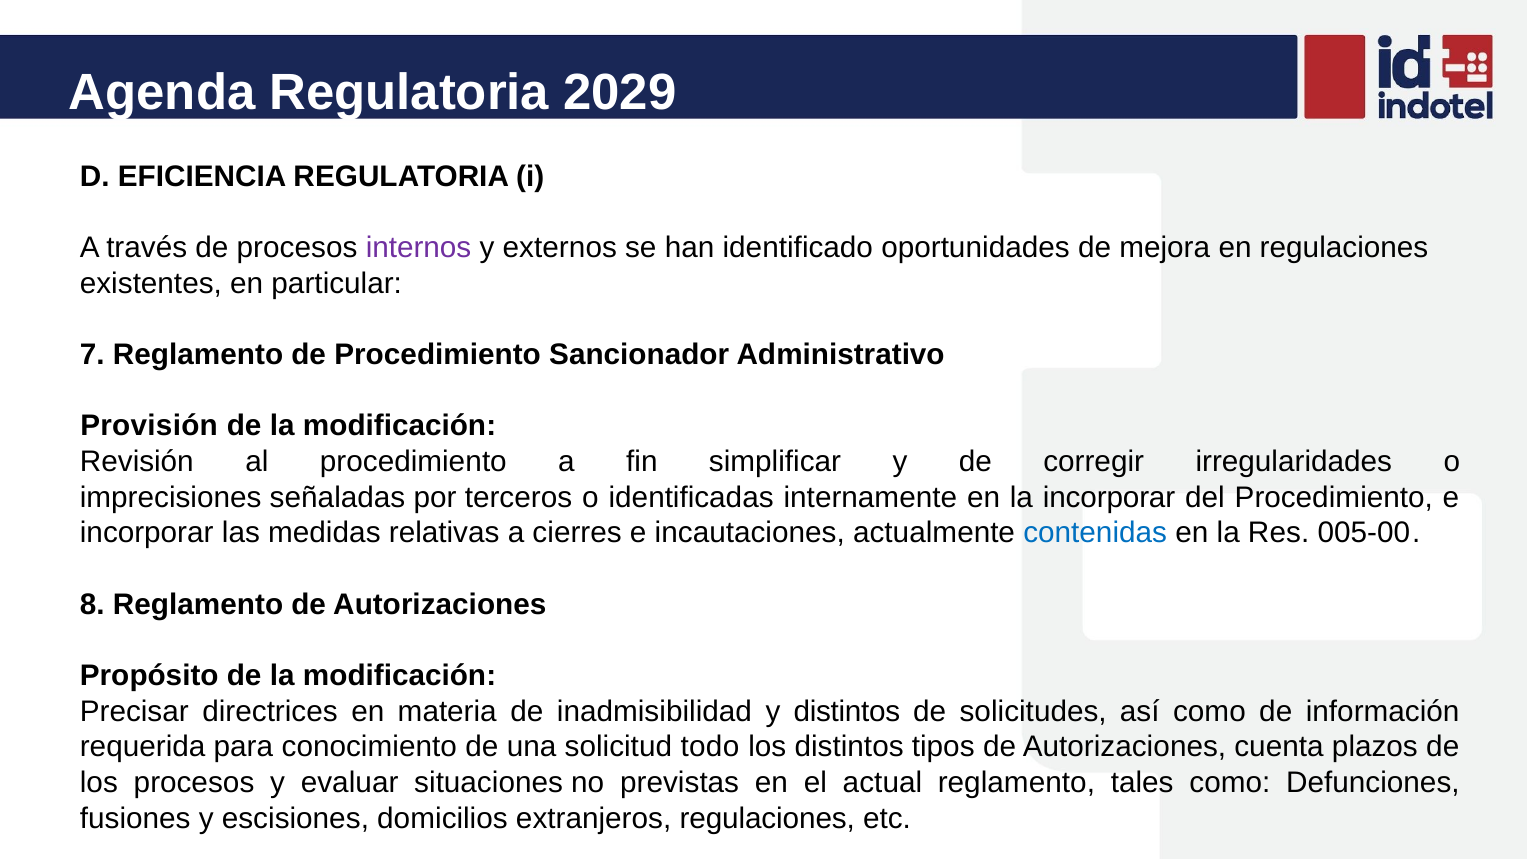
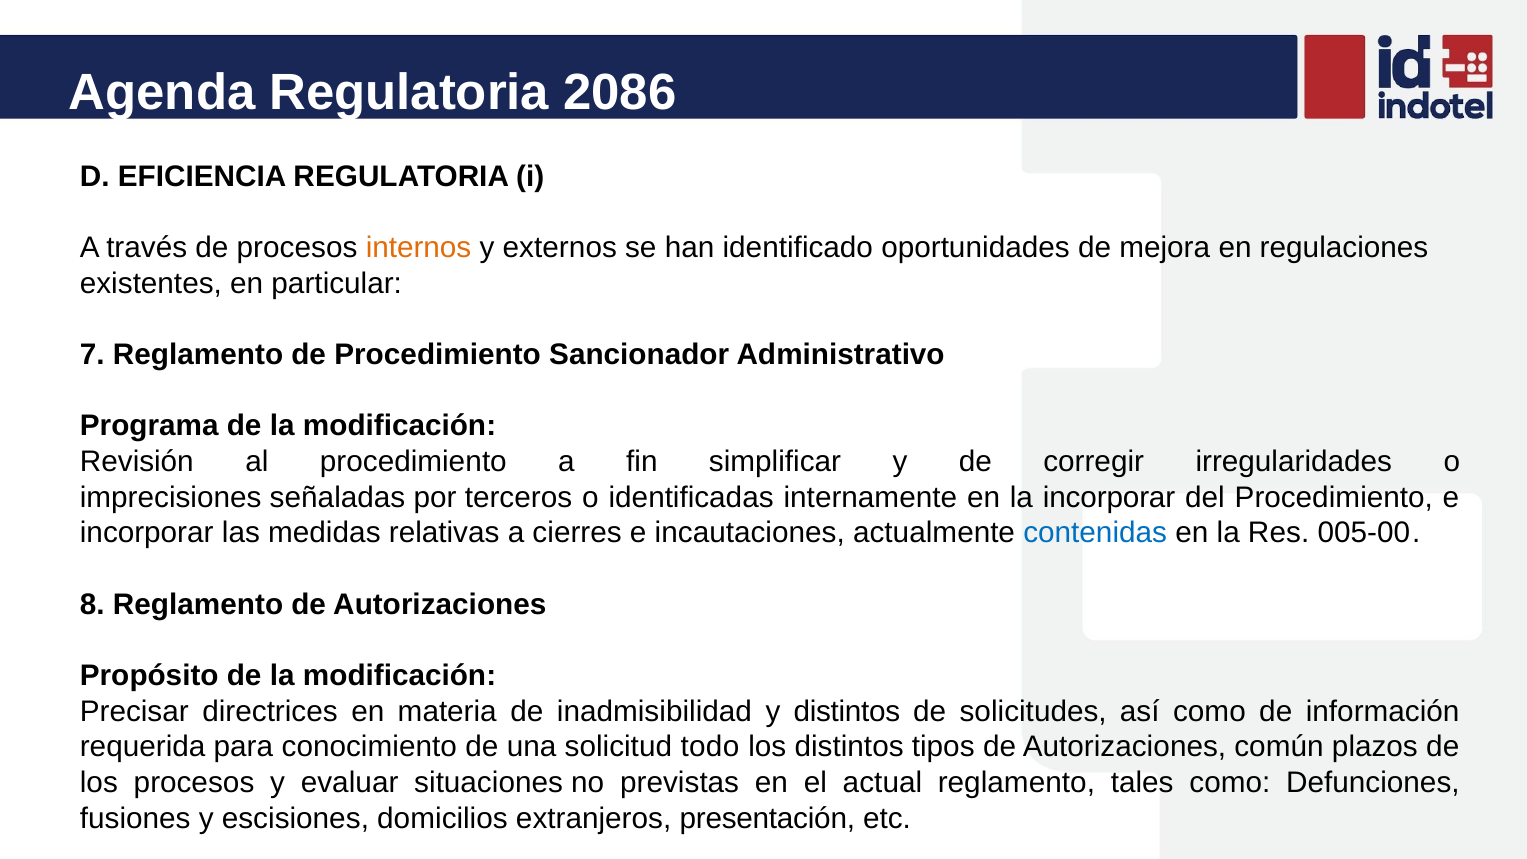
2029: 2029 -> 2086
internos colour: purple -> orange
Provisión: Provisión -> Programa
cuenta: cuenta -> común
extranjeros regulaciones: regulaciones -> presentación
